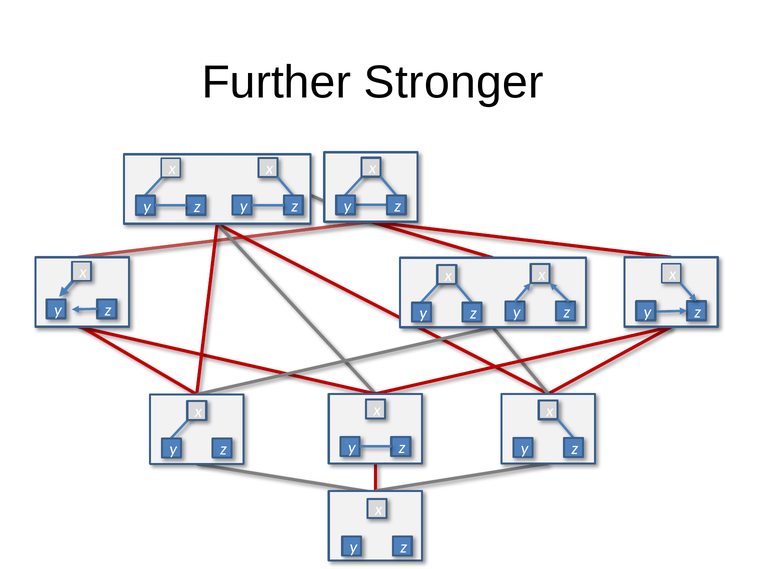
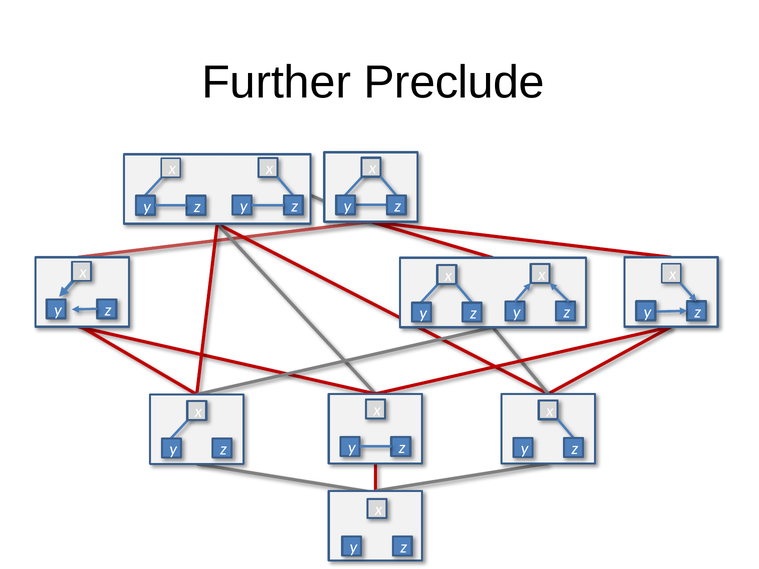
Stronger: Stronger -> Preclude
